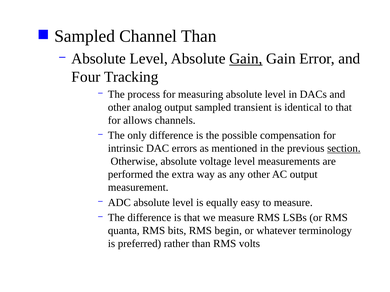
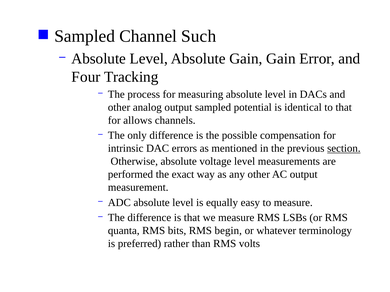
Channel Than: Than -> Such
Gain at (246, 59) underline: present -> none
transient: transient -> potential
extra: extra -> exact
